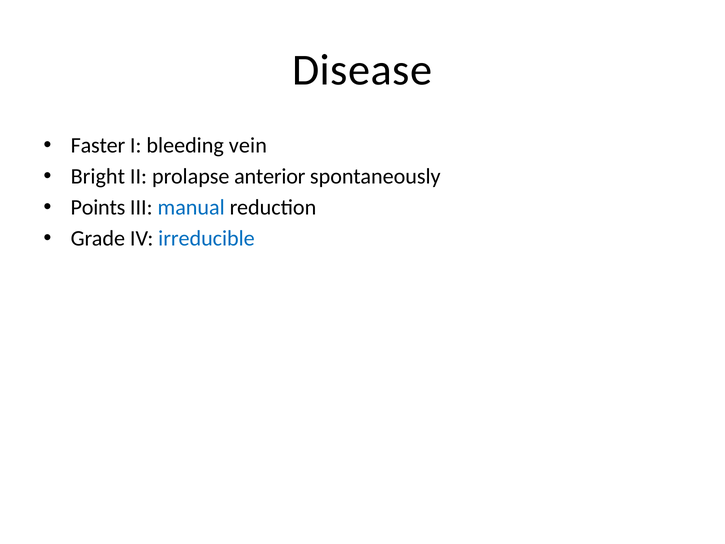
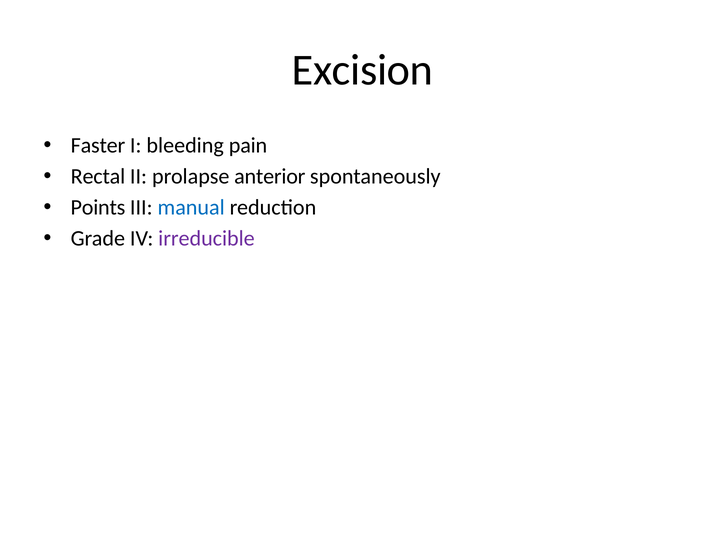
Disease: Disease -> Excision
vein: vein -> pain
Bright: Bright -> Rectal
irreducible colour: blue -> purple
